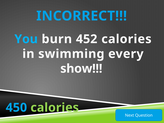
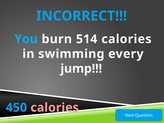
452: 452 -> 514
show: show -> jump
calories at (55, 108) colour: light green -> pink
